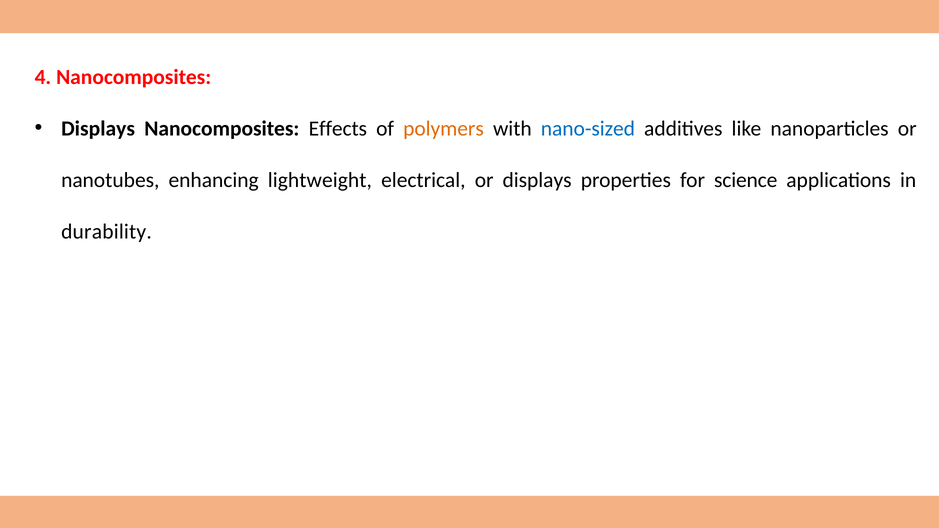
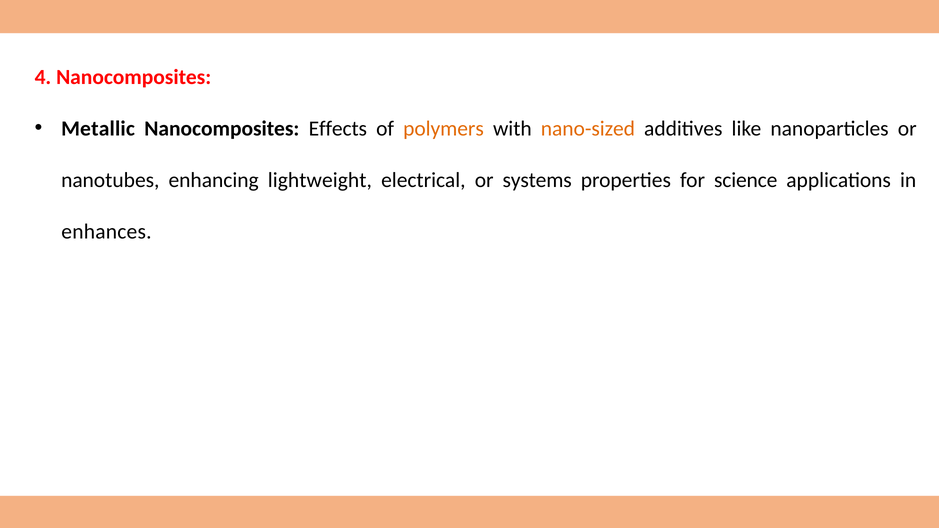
Displays at (98, 129): Displays -> Metallic
nano-sized colour: blue -> orange
or displays: displays -> systems
durability: durability -> enhances
